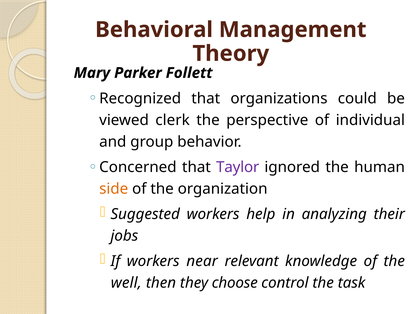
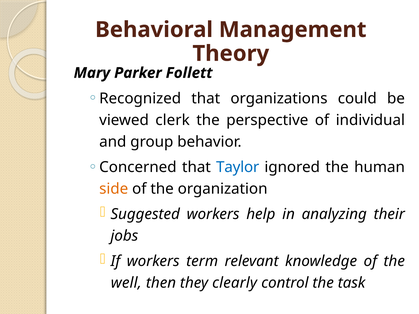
Taylor colour: purple -> blue
near: near -> term
choose: choose -> clearly
